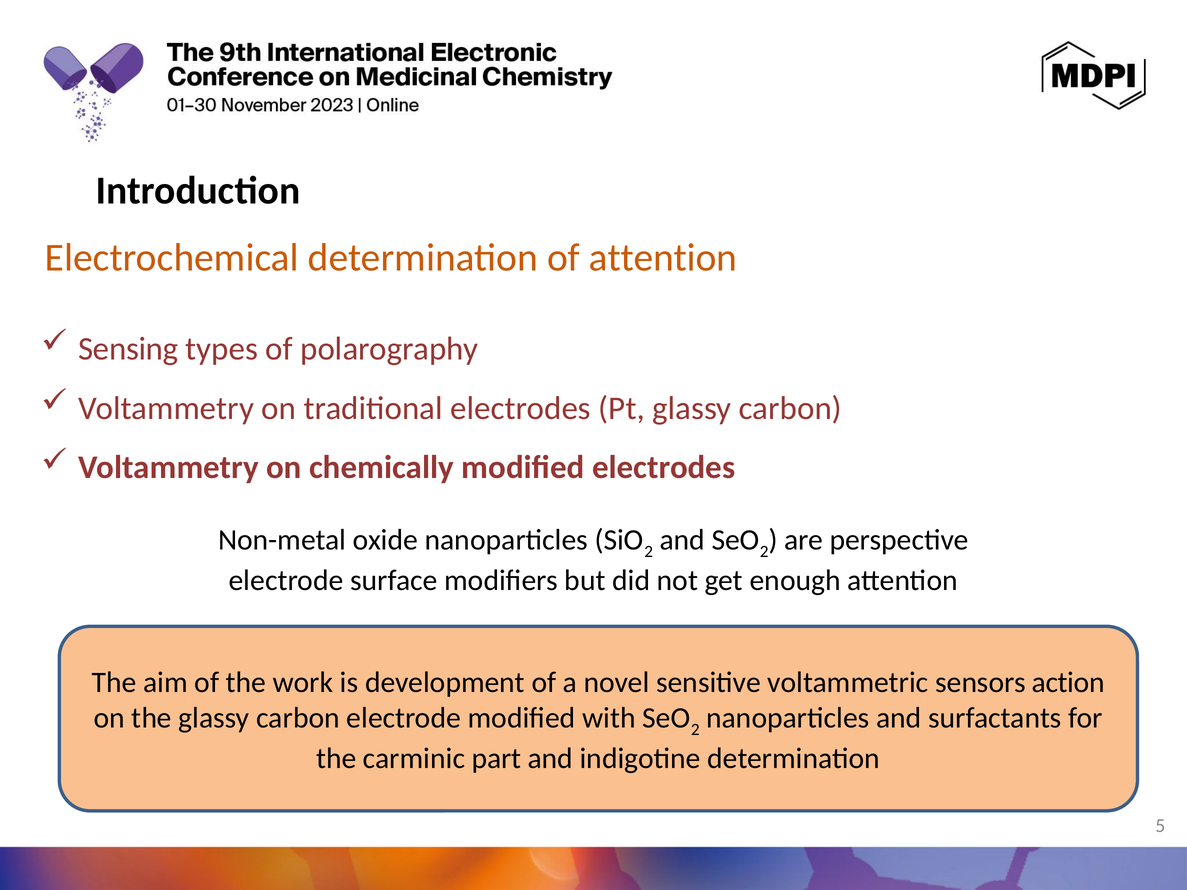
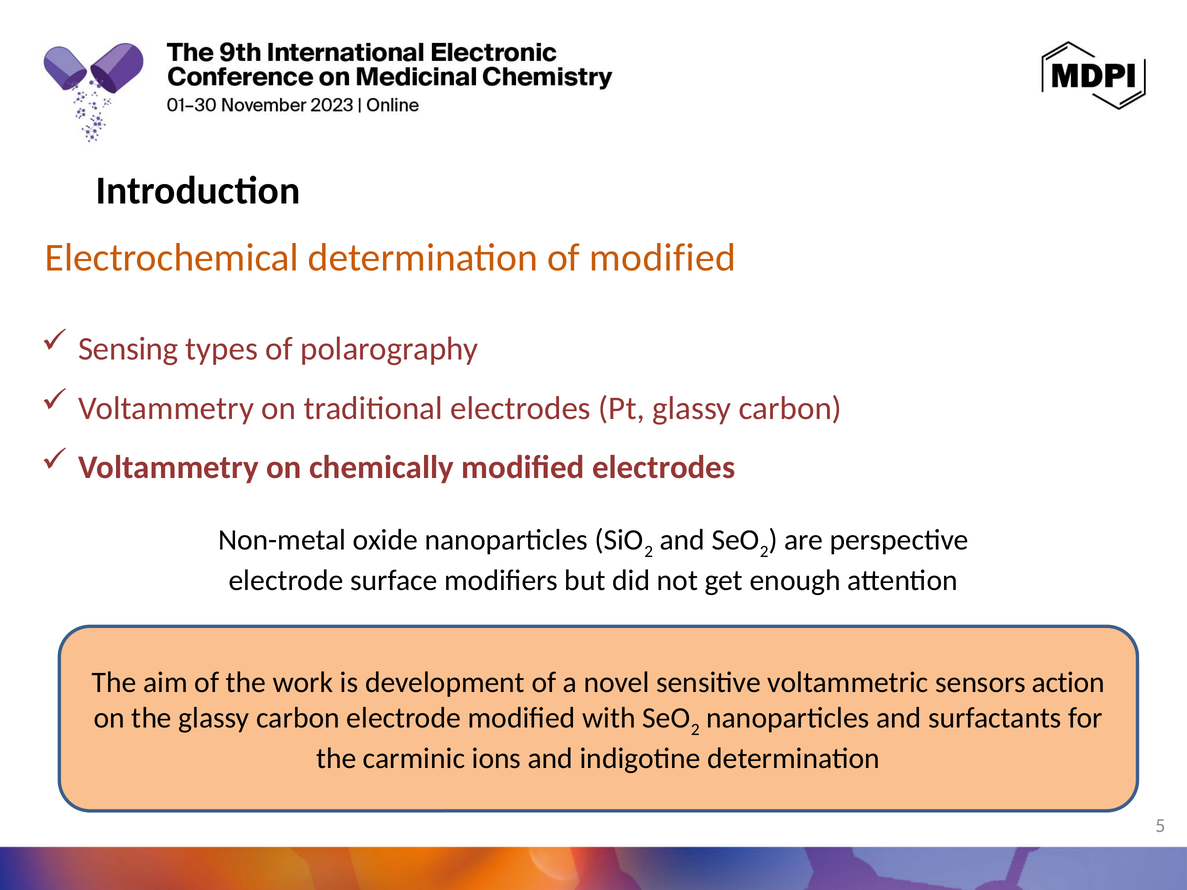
of attention: attention -> modified
part: part -> ions
